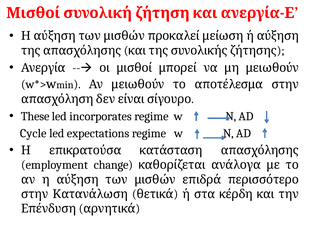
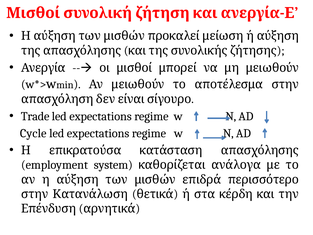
These: These -> Trade
incorporates at (101, 116): incorporates -> expectations
change: change -> system
